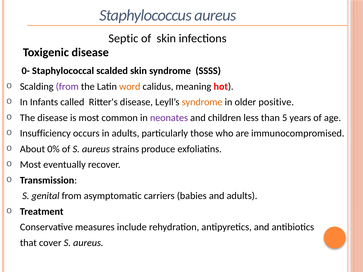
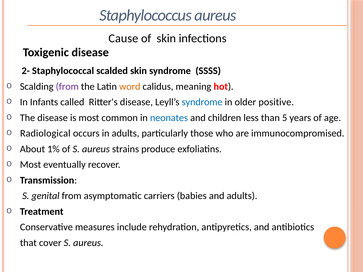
Septic: Septic -> Cause
0-: 0- -> 2-
syndrome at (202, 102) colour: orange -> blue
neonates colour: purple -> blue
Insufficiency: Insufficiency -> Radiological
0%: 0% -> 1%
